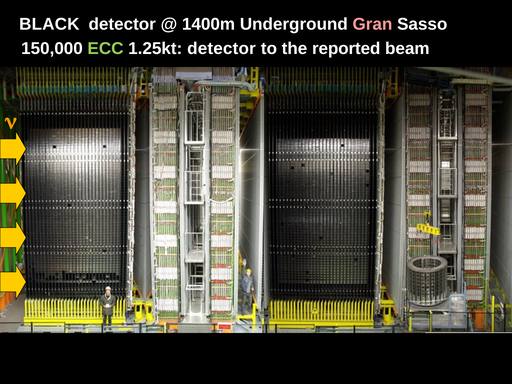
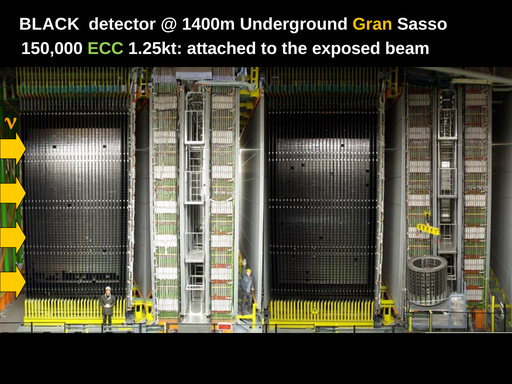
Gran colour: pink -> yellow
1.25kt detector: detector -> attached
reported: reported -> exposed
